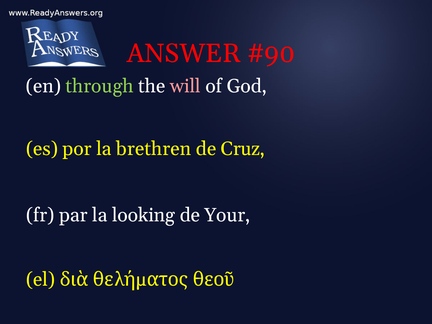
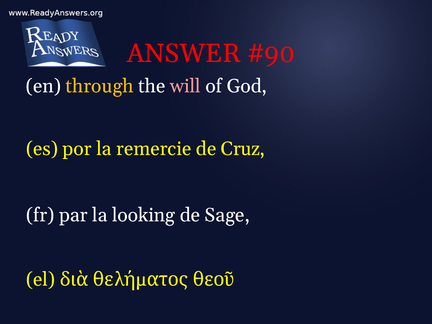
through colour: light green -> yellow
brethren: brethren -> remercie
Your: Your -> Sage
